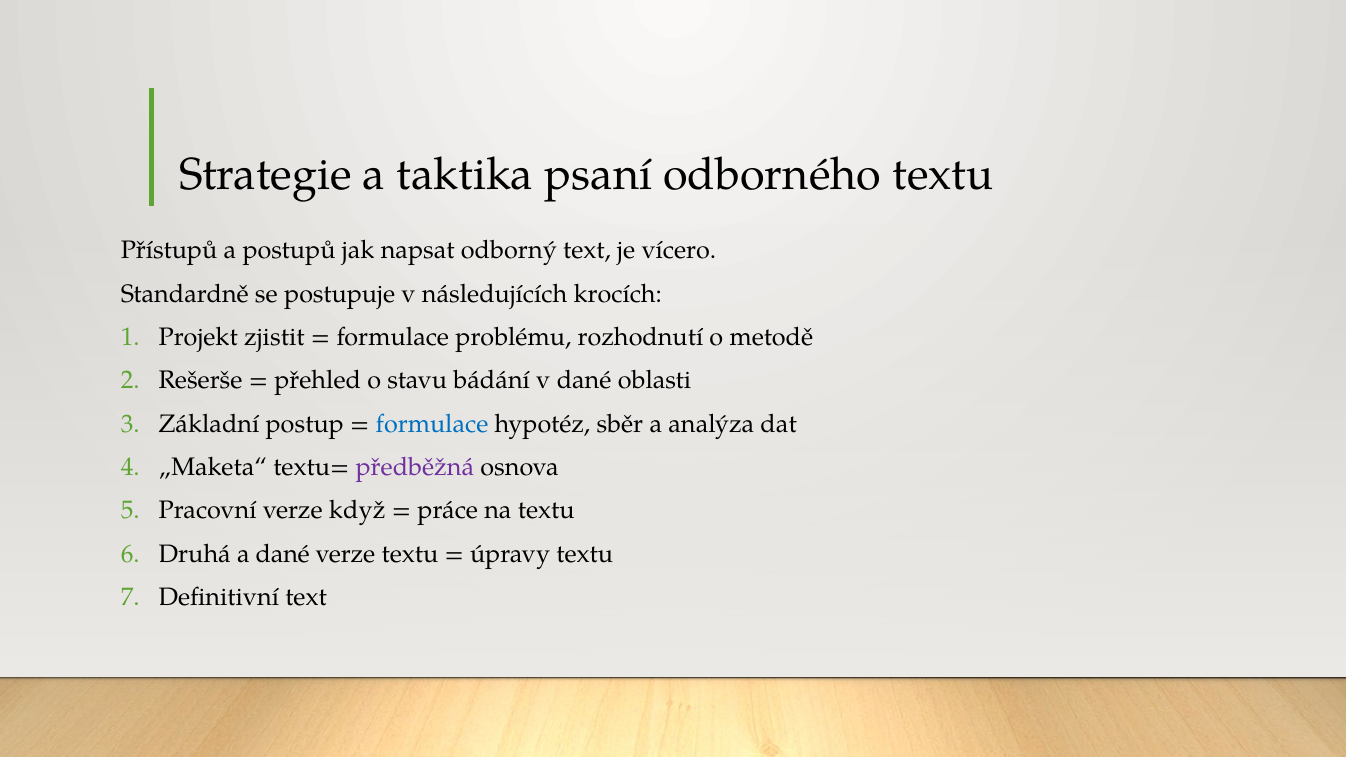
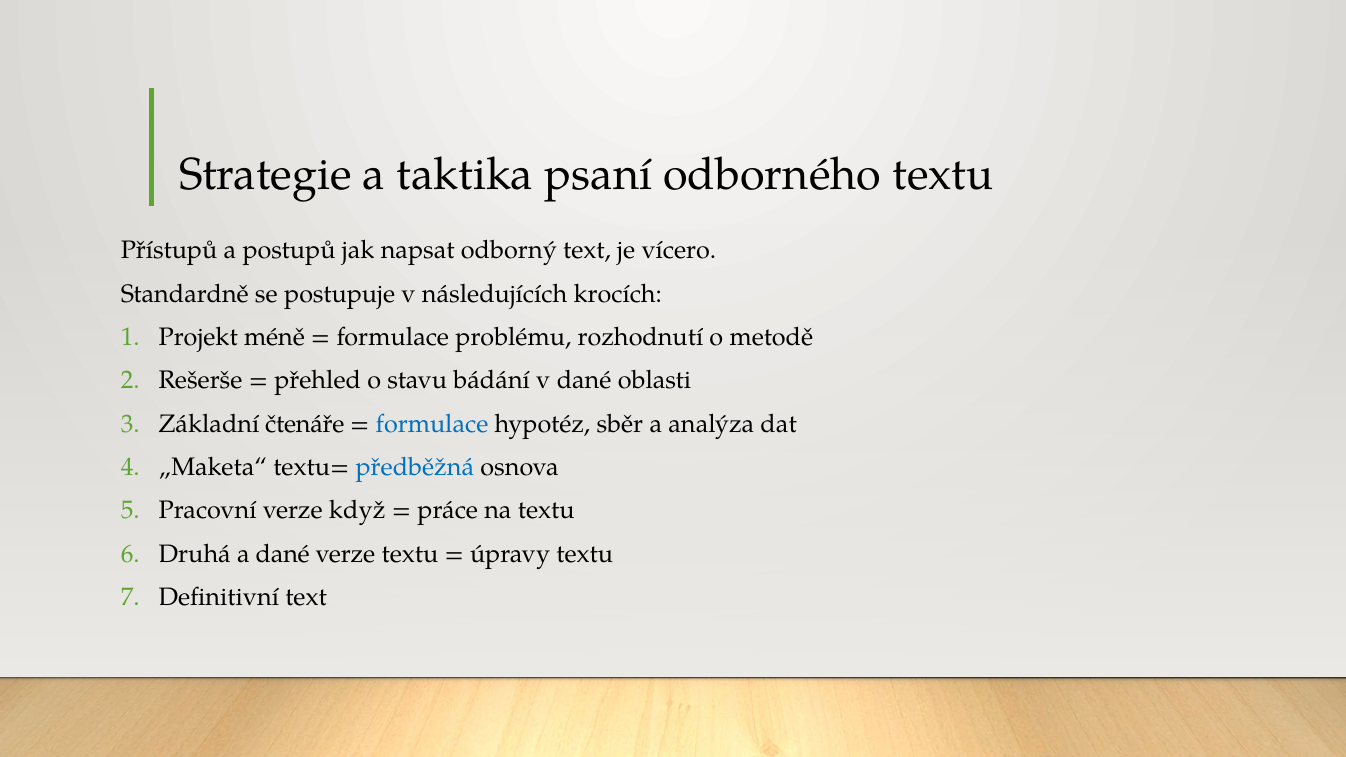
zjistit: zjistit -> méně
postup: postup -> čtenáře
předběžná colour: purple -> blue
